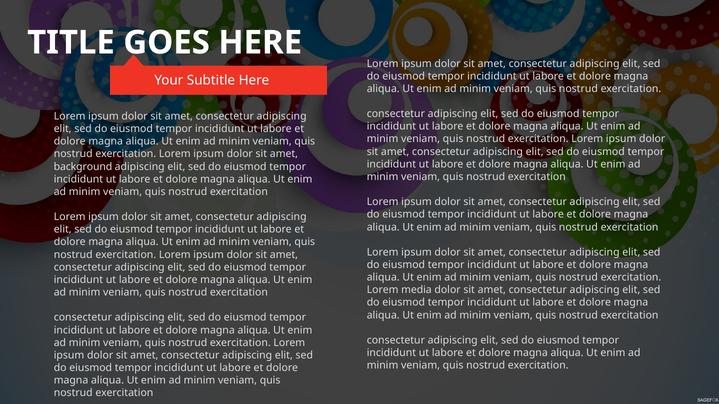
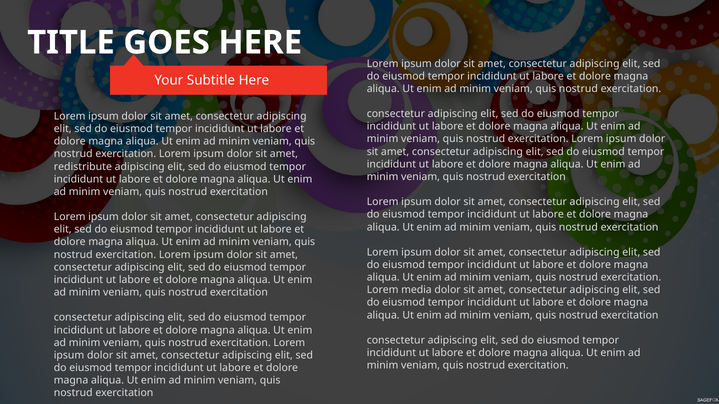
background: background -> redistribute
